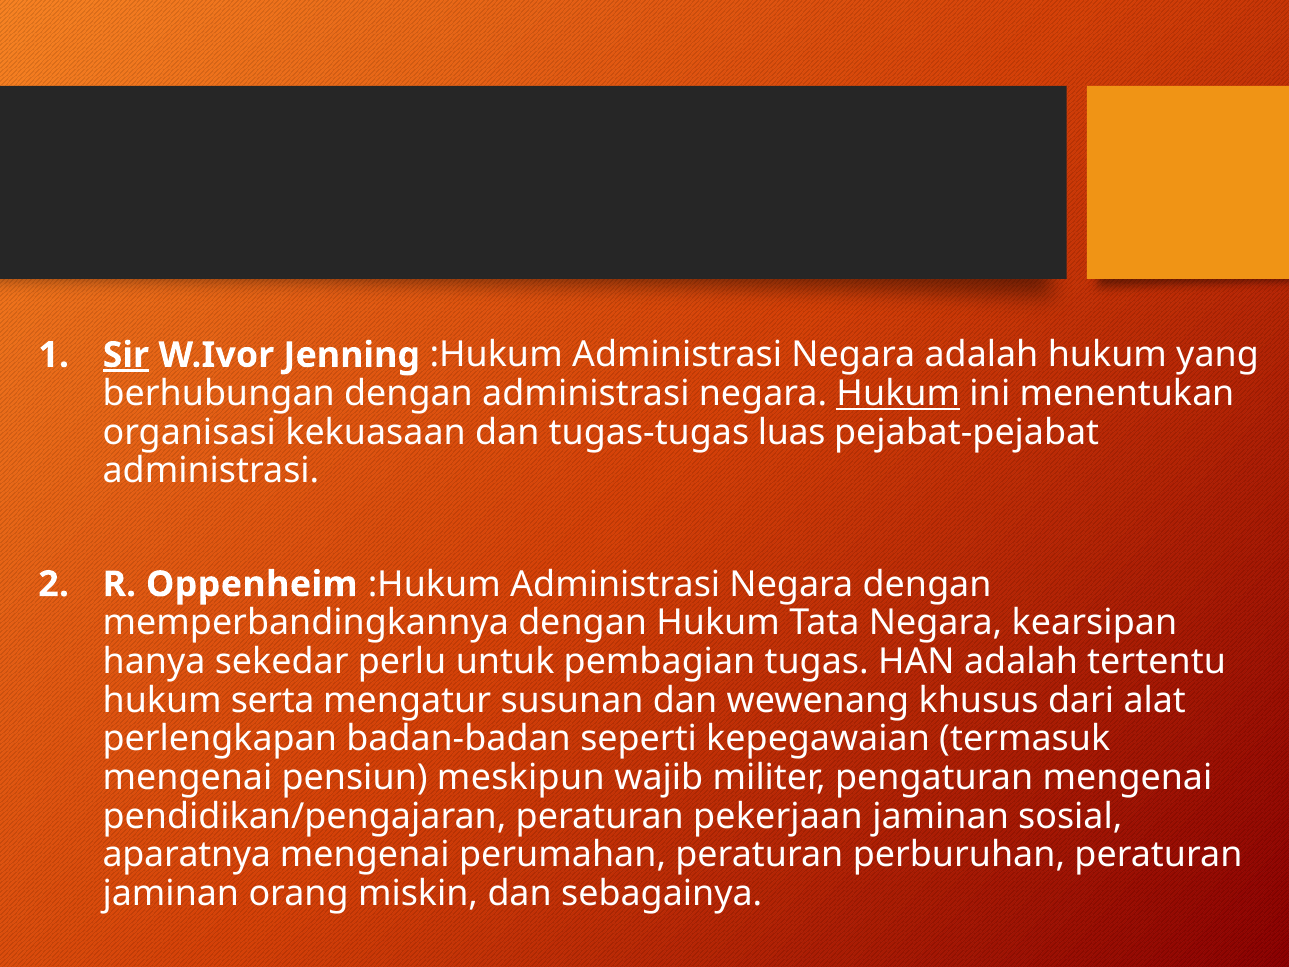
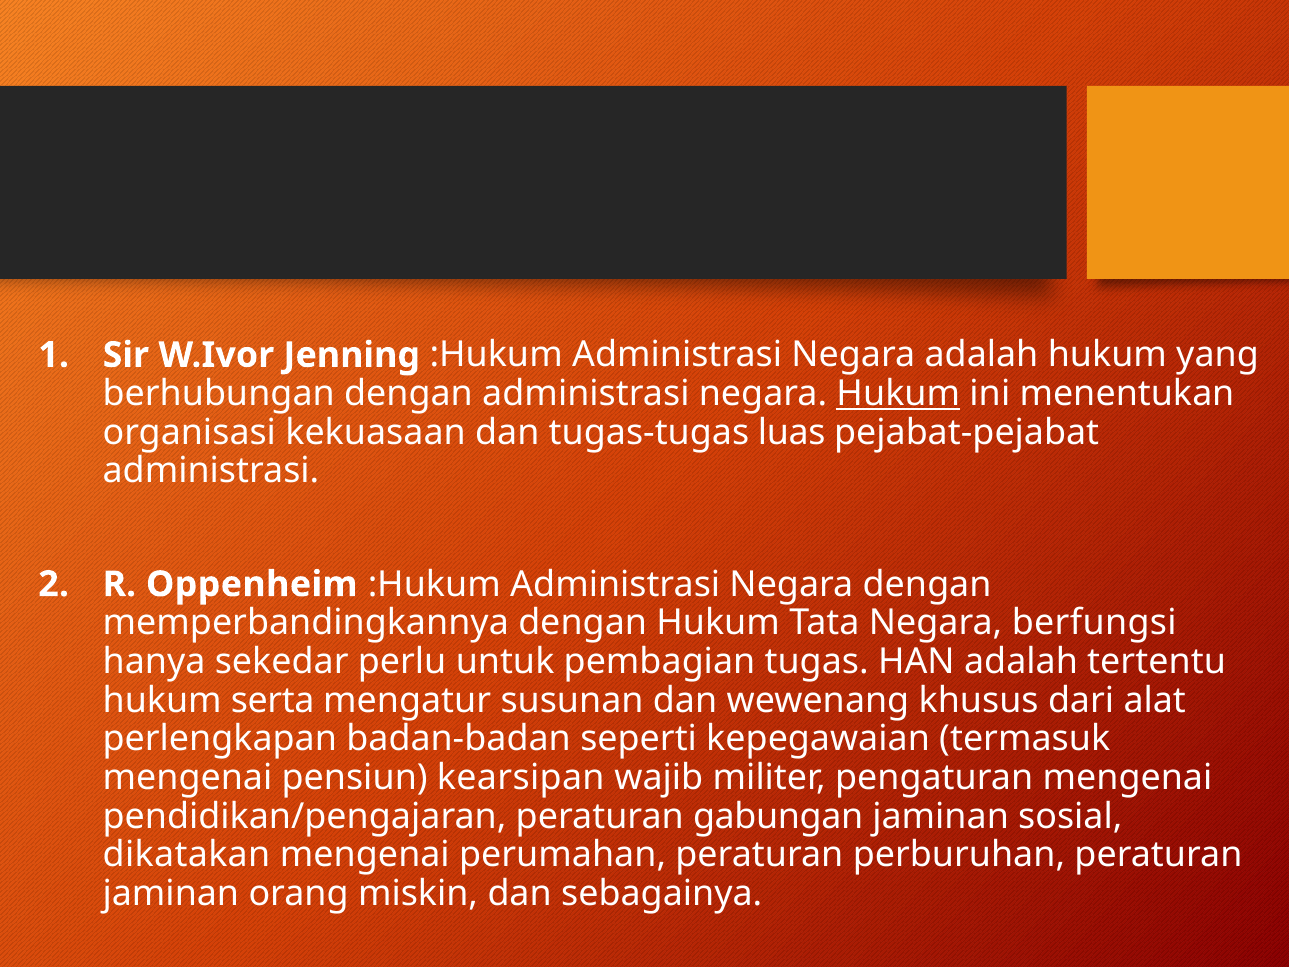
Sir underline: present -> none
kearsipan: kearsipan -> berfungsi
meskipun: meskipun -> kearsipan
pekerjaan: pekerjaan -> gabungan
aparatnya: aparatnya -> dikatakan
